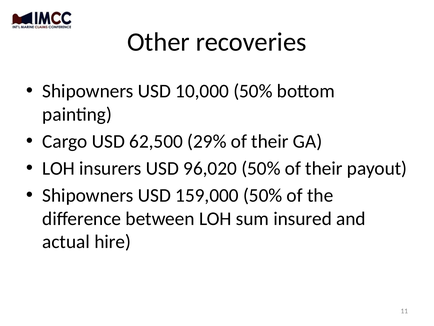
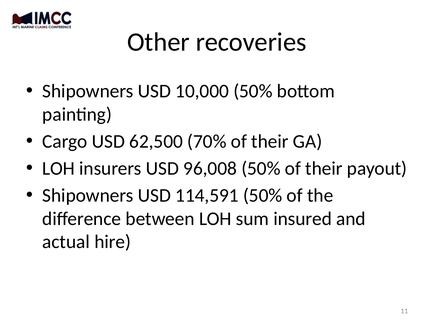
29%: 29% -> 70%
96,020: 96,020 -> 96,008
159,000: 159,000 -> 114,591
